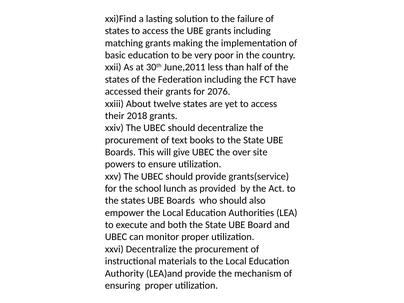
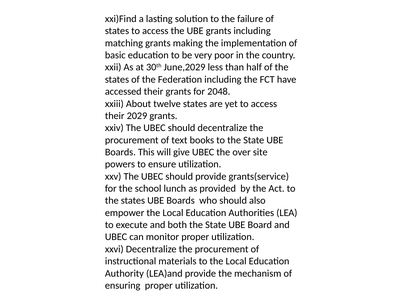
June,2011: June,2011 -> June,2029
2076: 2076 -> 2048
2018: 2018 -> 2029
